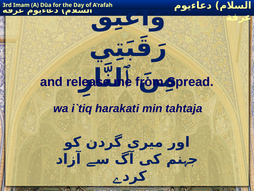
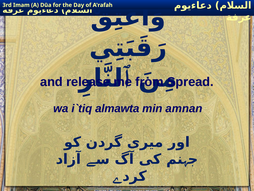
harakati: harakati -> almawta
tahtaja: tahtaja -> amnan
